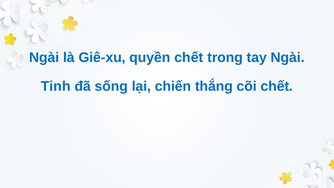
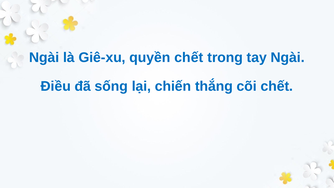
Tinh: Tinh -> Điều
